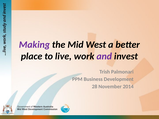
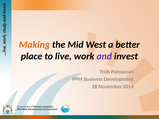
Making colour: purple -> orange
